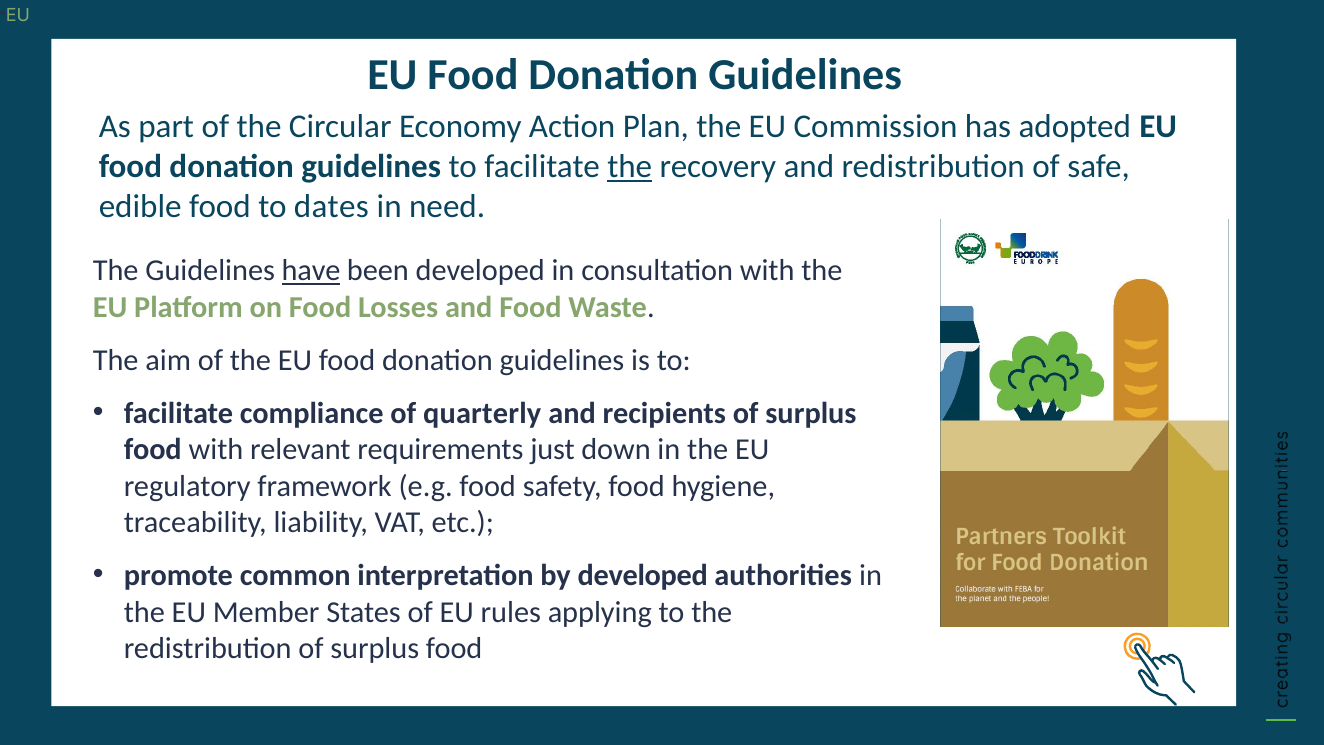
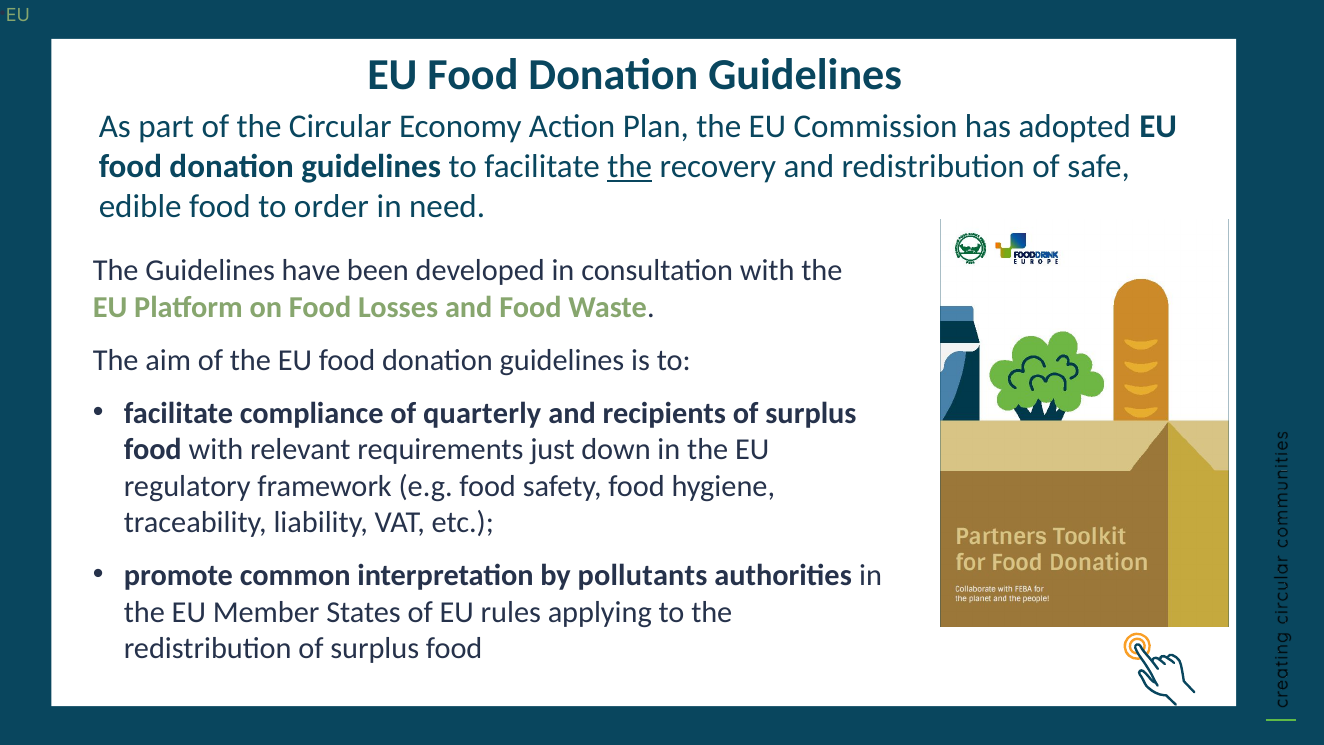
dates: dates -> order
have underline: present -> none
by developed: developed -> pollutants
